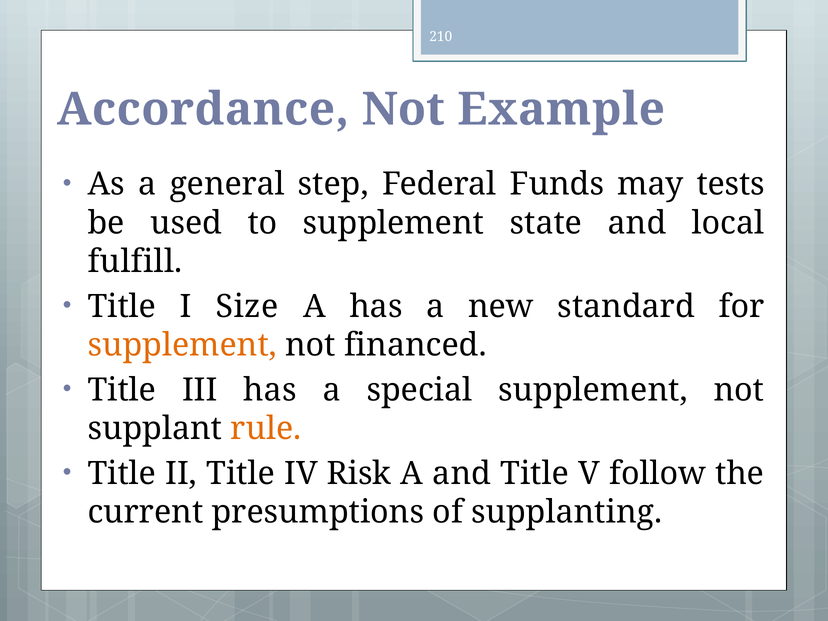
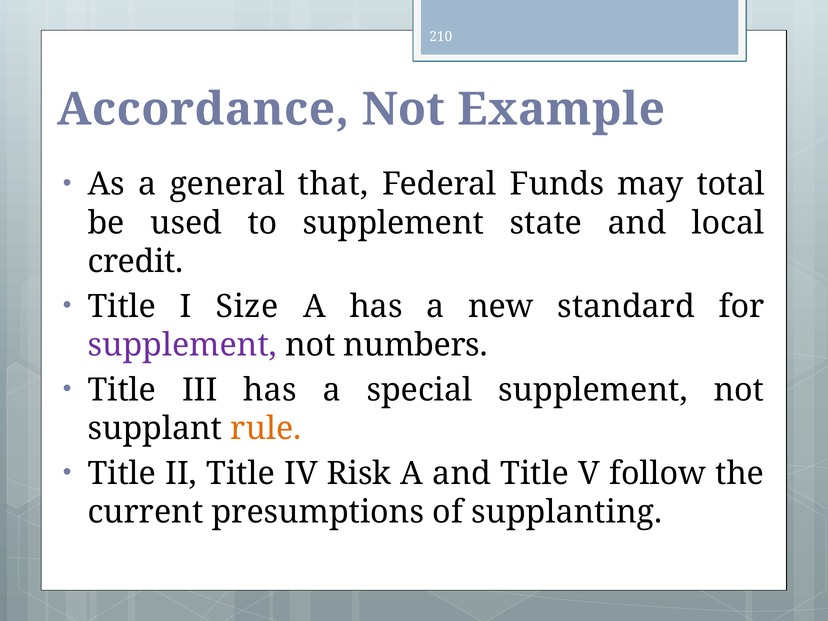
step: step -> that
tests: tests -> total
fulfill: fulfill -> credit
supplement at (182, 345) colour: orange -> purple
financed: financed -> numbers
